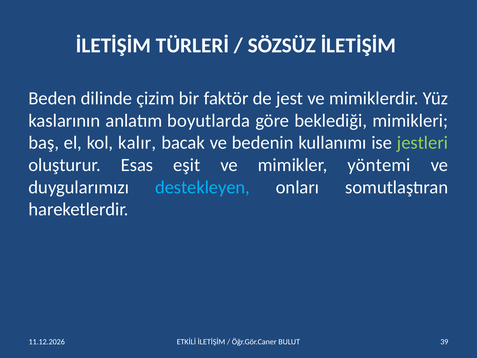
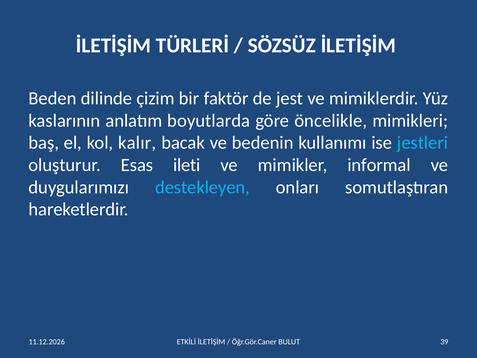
beklediği: beklediği -> öncelikle
jestleri colour: light green -> light blue
eşit: eşit -> ileti
yöntemi: yöntemi -> informal
